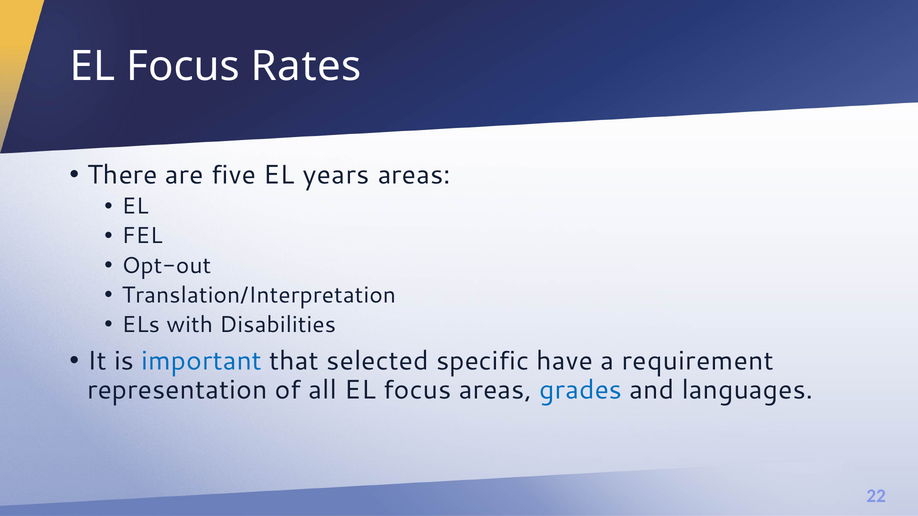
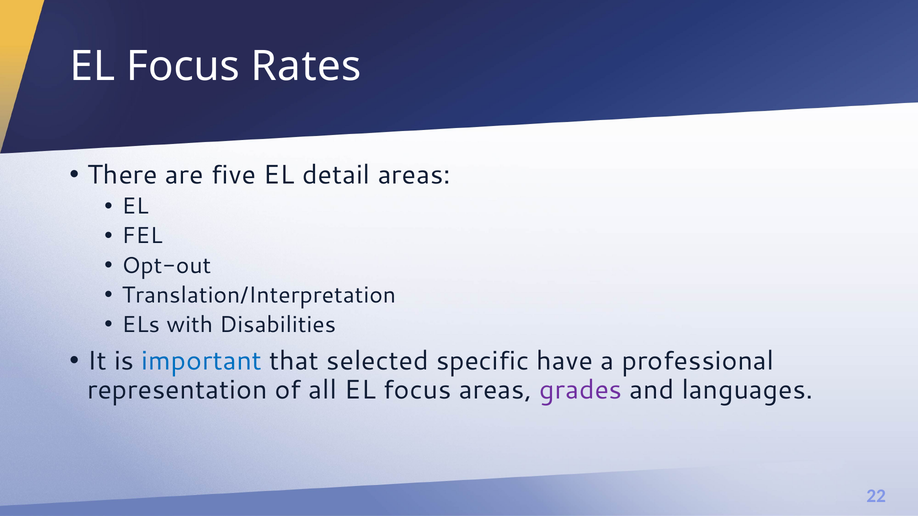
years: years -> detail
requirement: requirement -> professional
grades colour: blue -> purple
